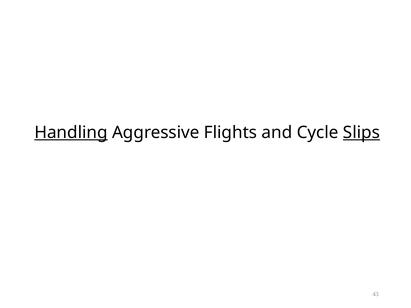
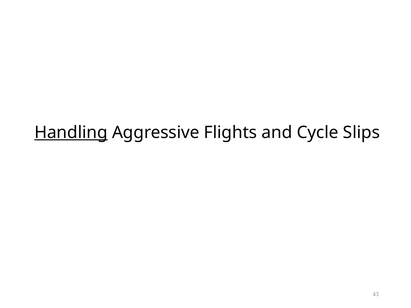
Slips underline: present -> none
